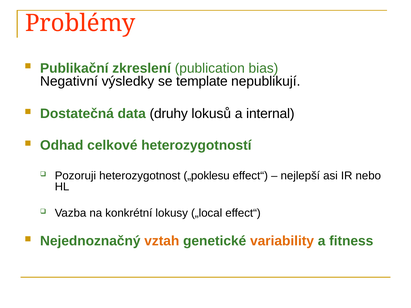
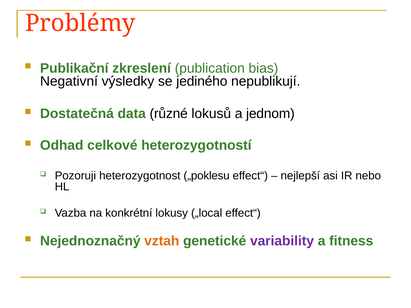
template: template -> jediného
druhy: druhy -> různé
internal: internal -> jednom
variability colour: orange -> purple
